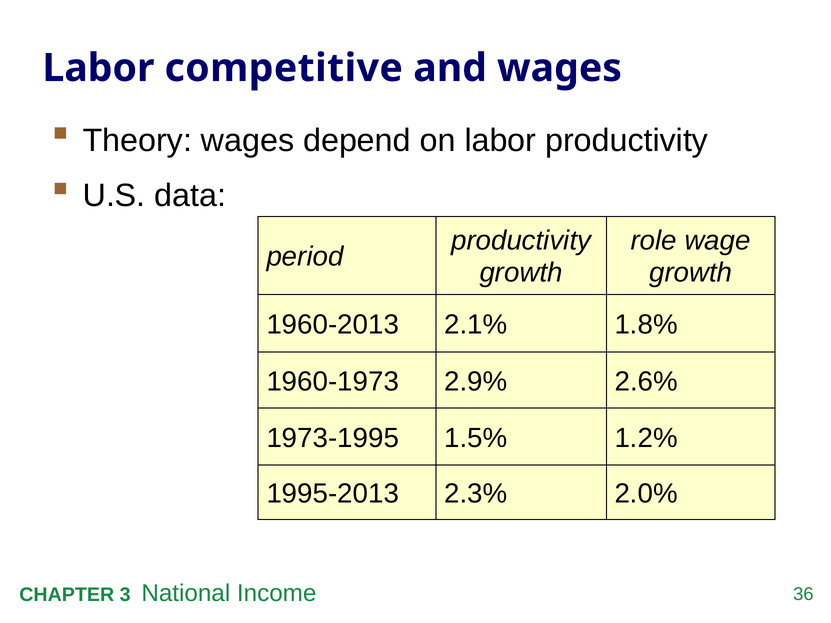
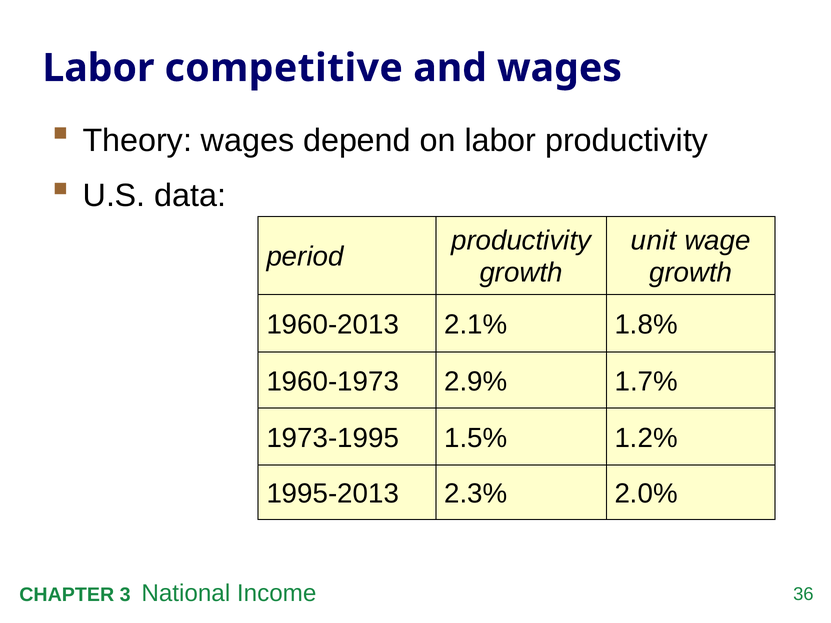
role: role -> unit
2.6%: 2.6% -> 1.7%
